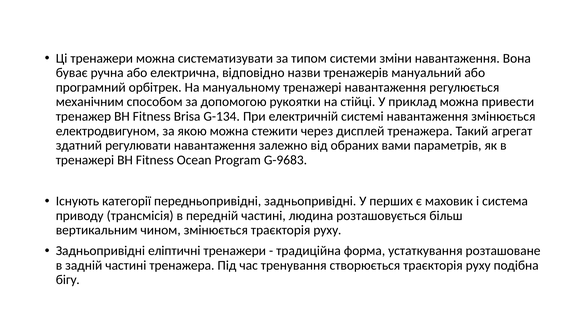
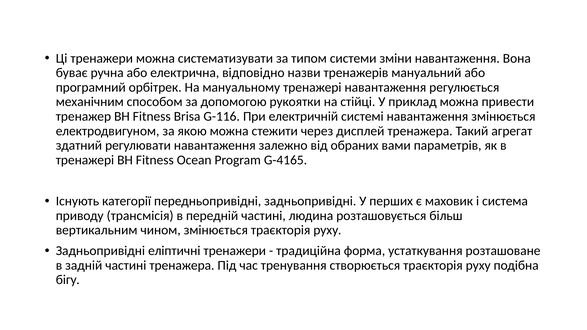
G-134: G-134 -> G-116
G-9683: G-9683 -> G-4165
